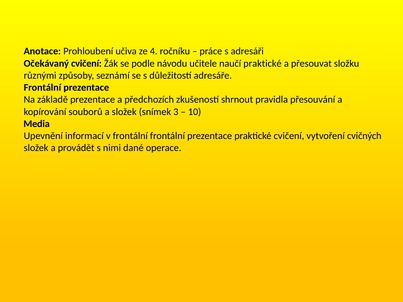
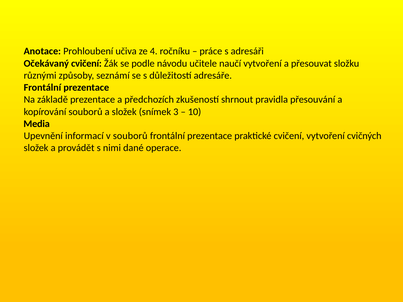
naučí praktické: praktické -> vytvoření
v frontální: frontální -> souborů
